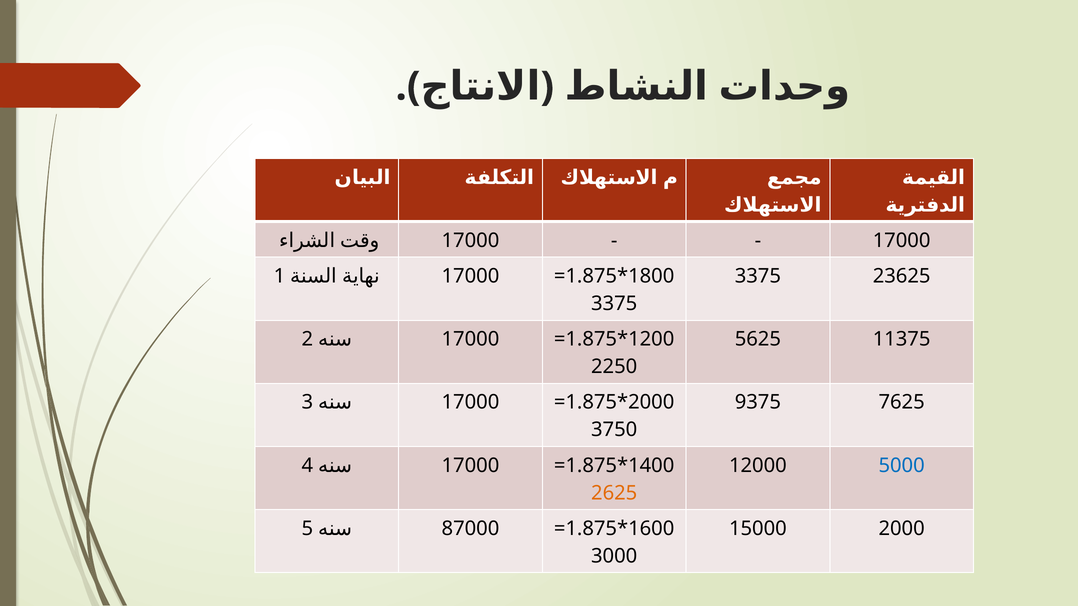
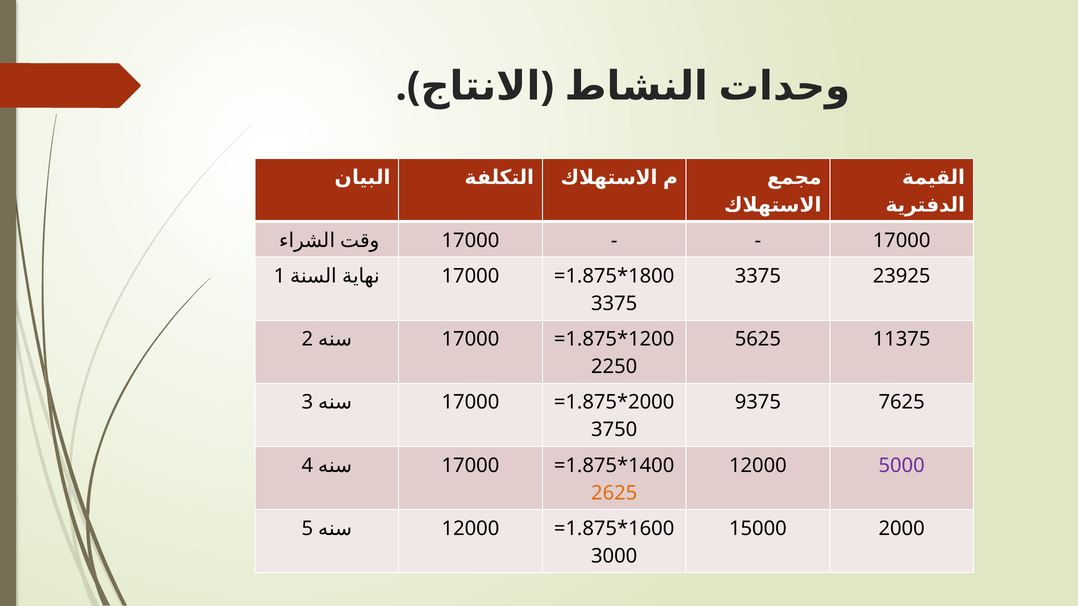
23625: 23625 -> 23925
5000 colour: blue -> purple
5 87000: 87000 -> 12000
